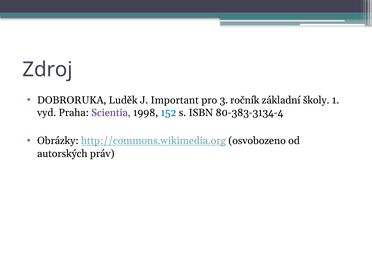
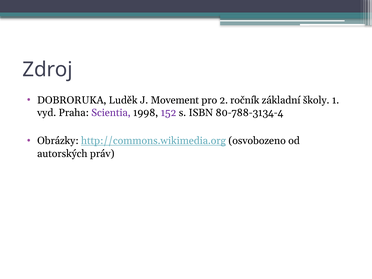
Important: Important -> Movement
3: 3 -> 2
152 colour: blue -> purple
80-383-3134-4: 80-383-3134-4 -> 80-788-3134-4
